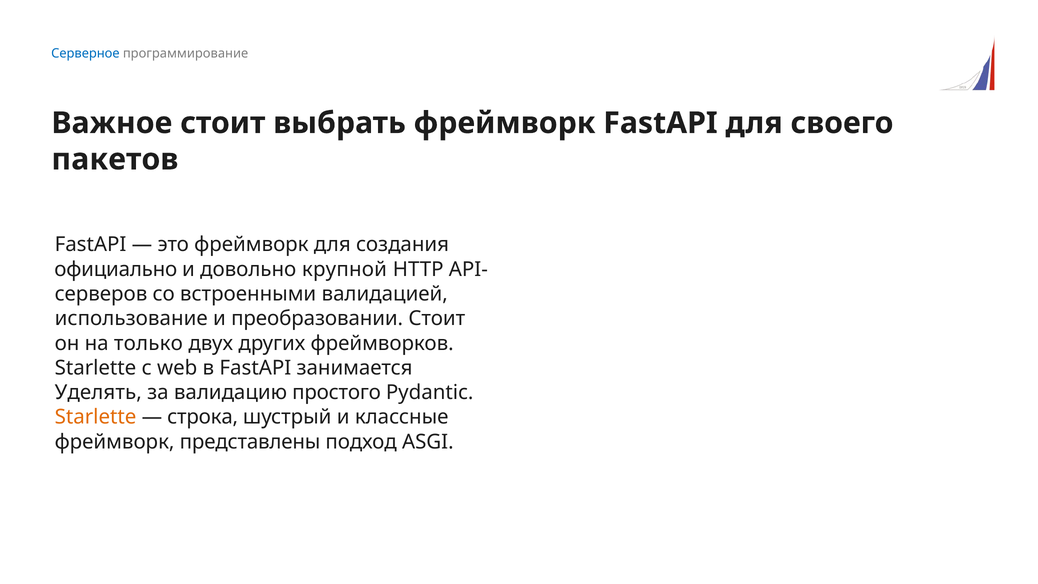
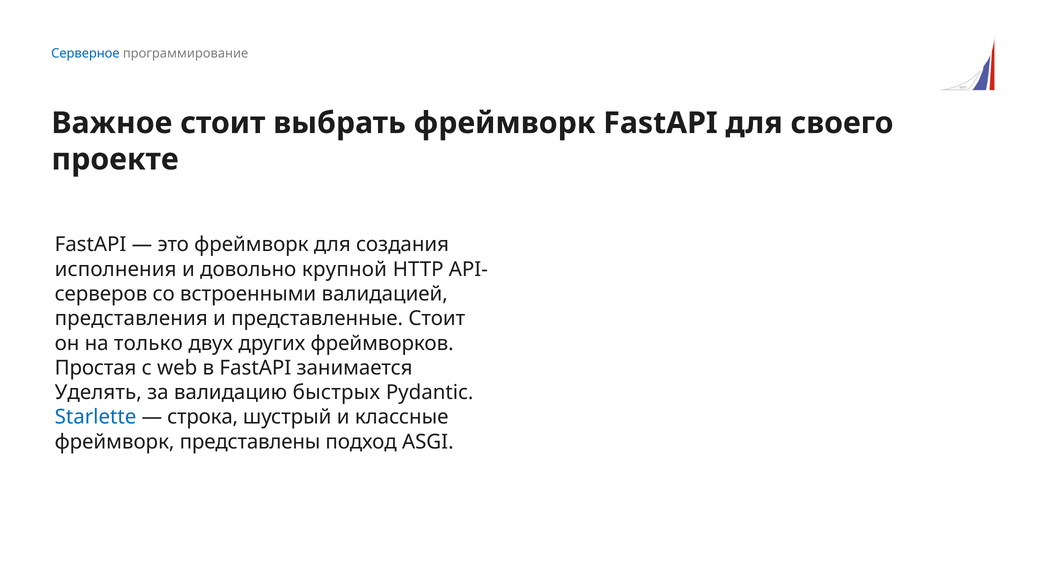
пакетов: пакетов -> проекте
официально: официально -> исполнения
использование: использование -> представления
преобразовании: преобразовании -> представленные
Starlette at (96, 368): Starlette -> Простая
простого: простого -> быстрых
Starlette at (96, 417) colour: orange -> blue
